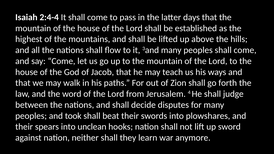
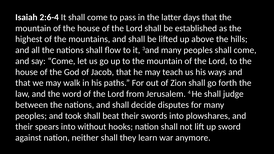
2:4-4: 2:4-4 -> 2:6-4
unclean: unclean -> without
